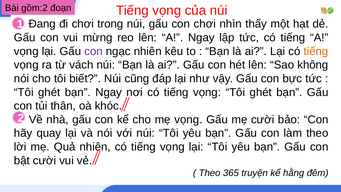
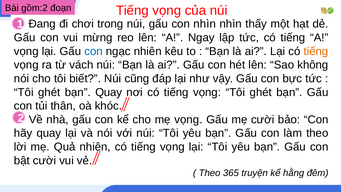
con chơi: chơi -> nhìn
con at (94, 51) colour: purple -> blue
bạn Ngay: Ngay -> Quay
